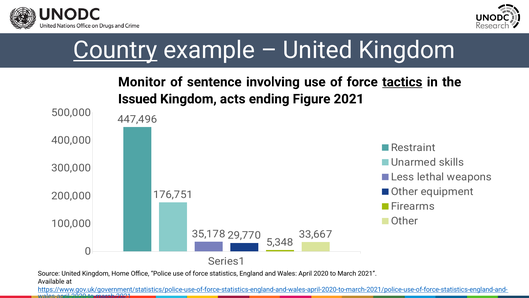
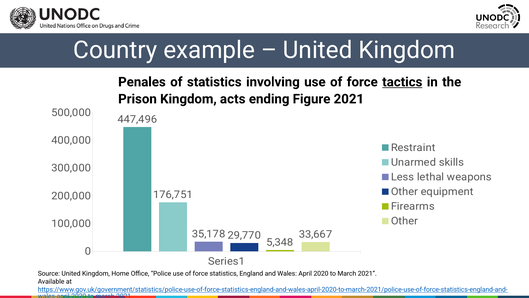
Country underline: present -> none
Monitor: Monitor -> Penales
of sentence: sentence -> statistics
Issued: Issued -> Prison
